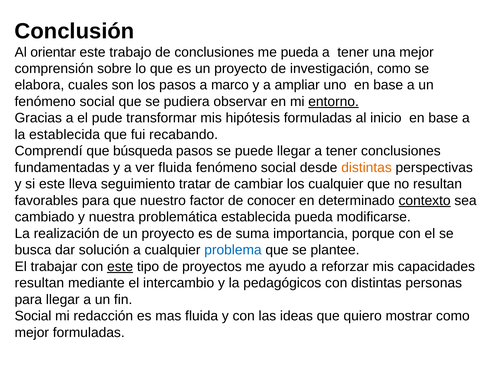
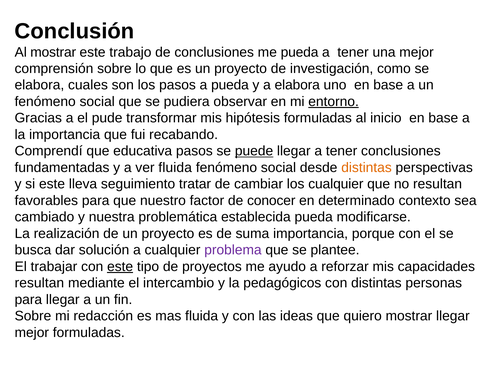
Al orientar: orientar -> mostrar
a marco: marco -> pueda
a ampliar: ampliar -> elabora
la establecida: establecida -> importancia
búsqueda: búsqueda -> educativa
puede underline: none -> present
contexto underline: present -> none
problema colour: blue -> purple
Social at (33, 316): Social -> Sobre
mostrar como: como -> llegar
